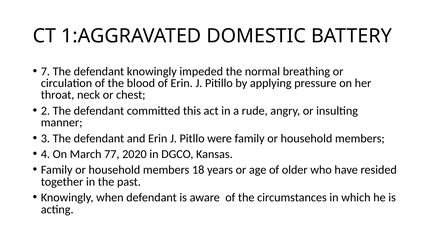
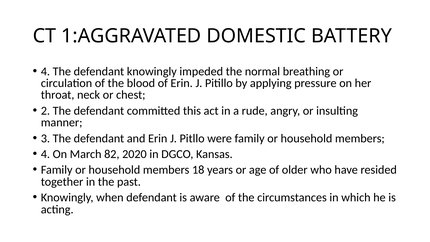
7 at (45, 71): 7 -> 4
77: 77 -> 82
